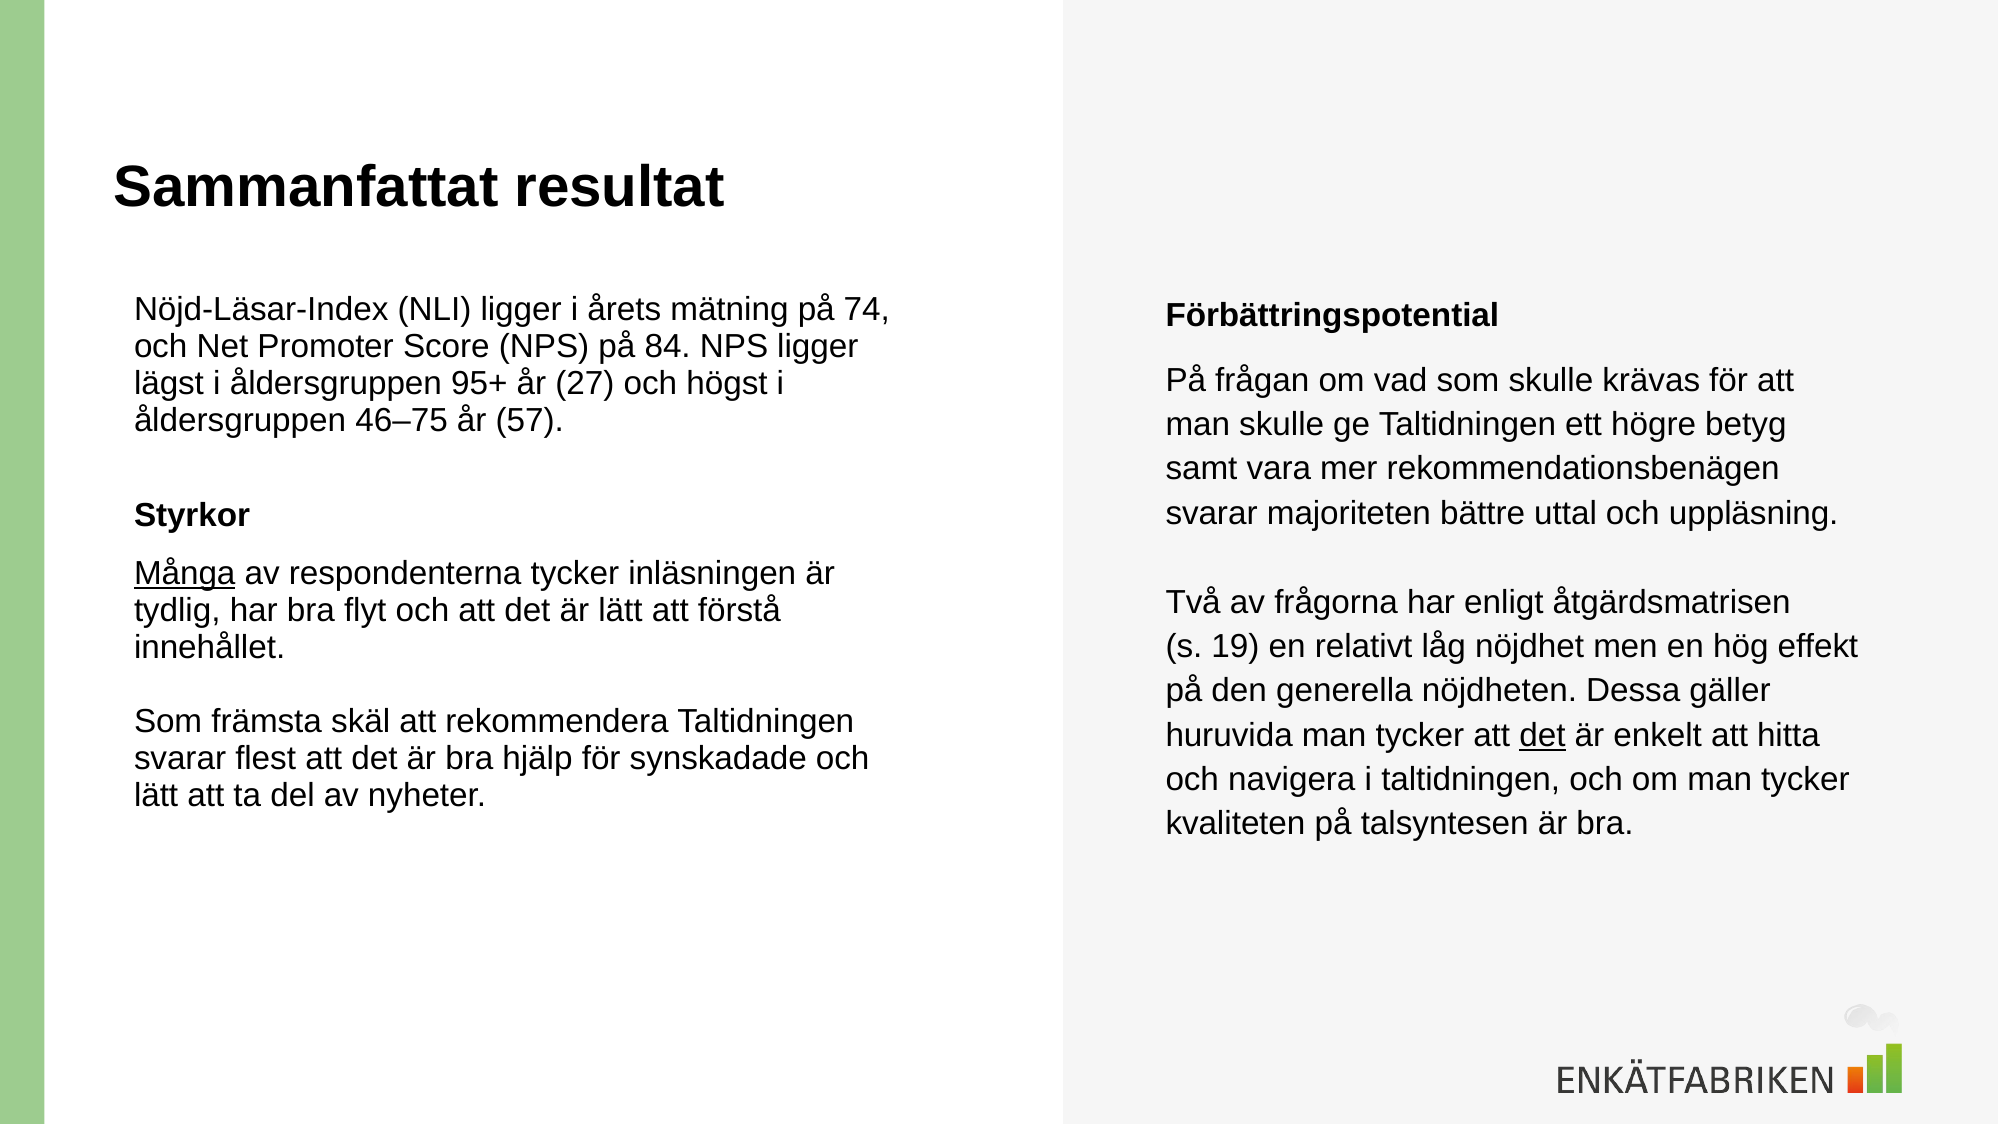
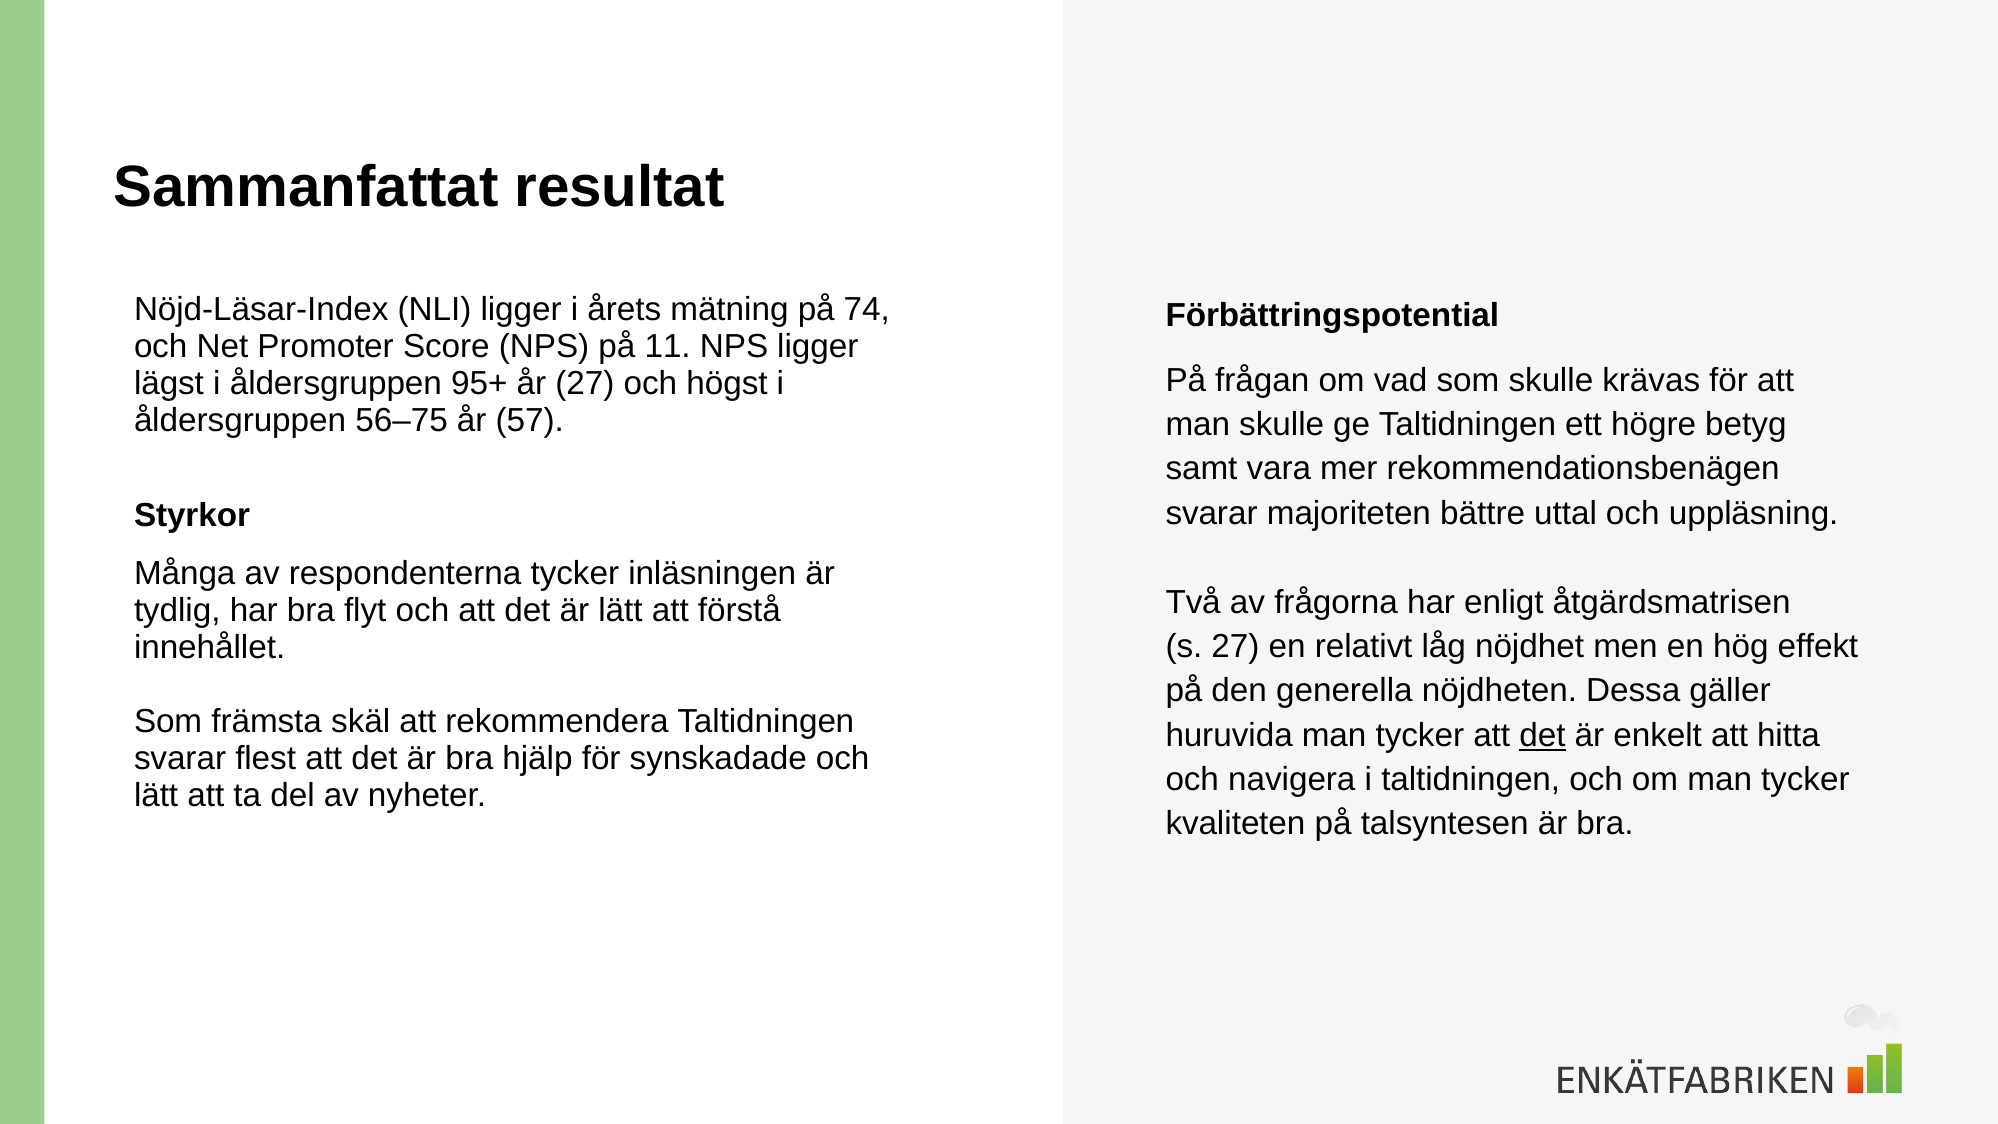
84: 84 -> 11
46–75: 46–75 -> 56–75
Många underline: present -> none
s 19: 19 -> 27
